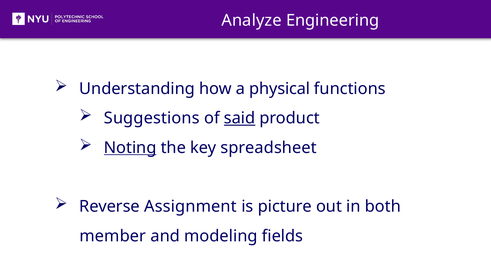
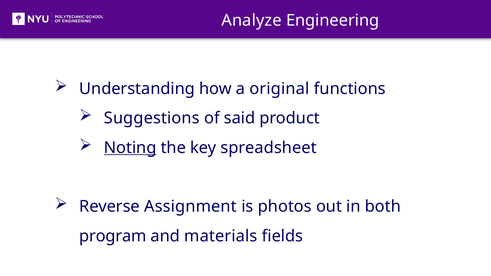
physical: physical -> original
said underline: present -> none
picture: picture -> photos
member: member -> program
modeling: modeling -> materials
